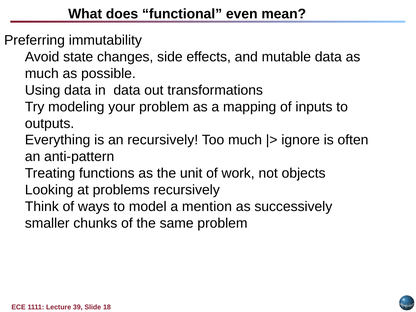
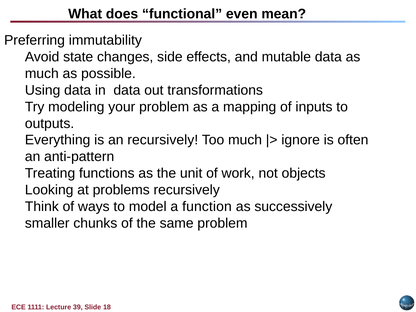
mention: mention -> function
